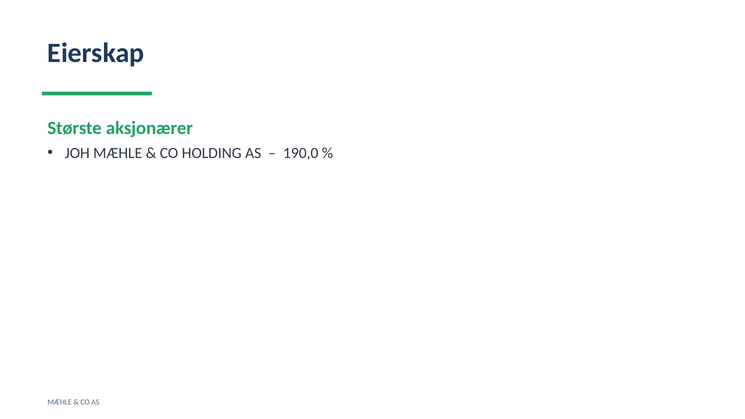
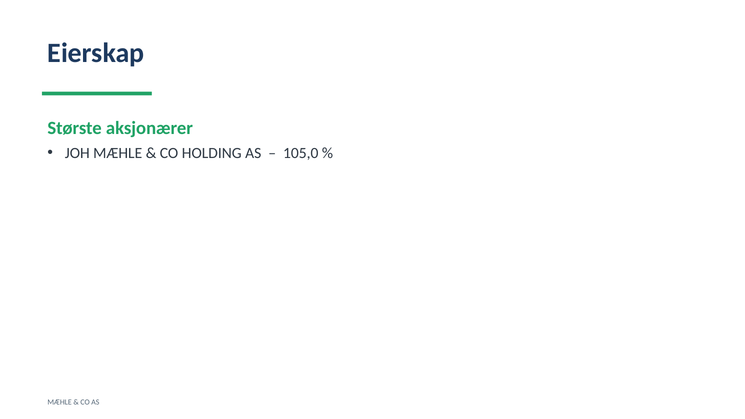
190,0: 190,0 -> 105,0
